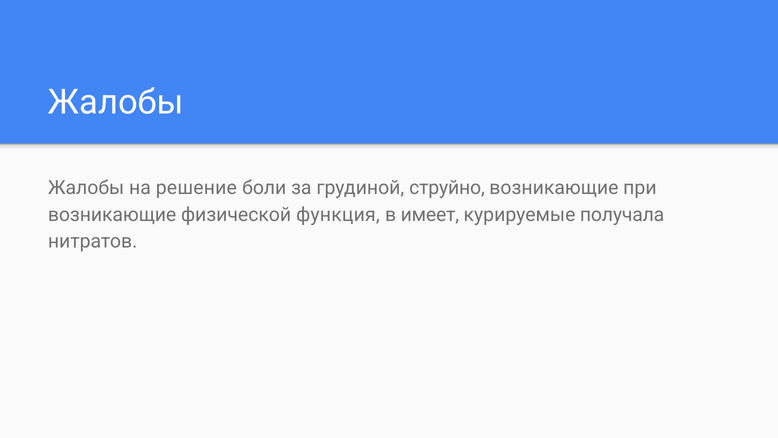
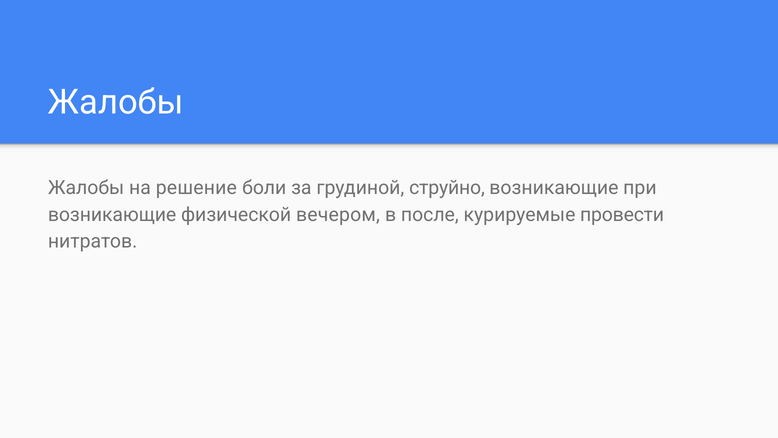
функция: функция -> вечером
имеет: имеет -> после
получала: получала -> провести
